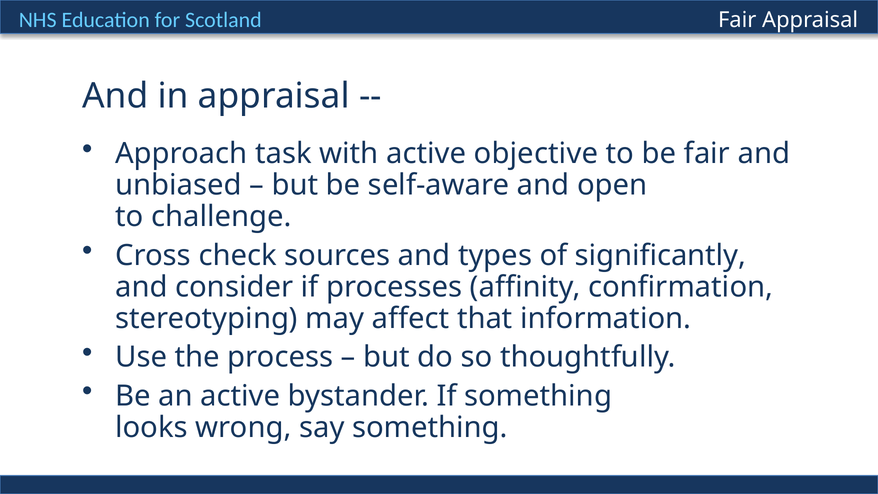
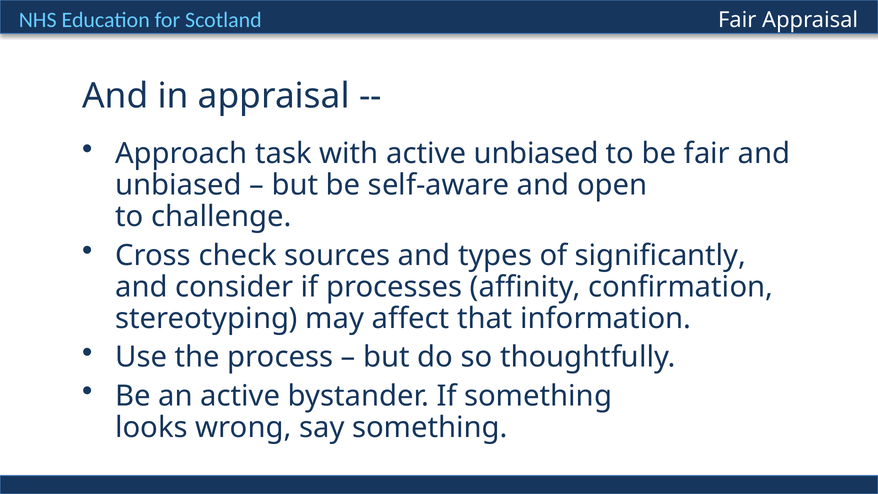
active objective: objective -> unbiased
